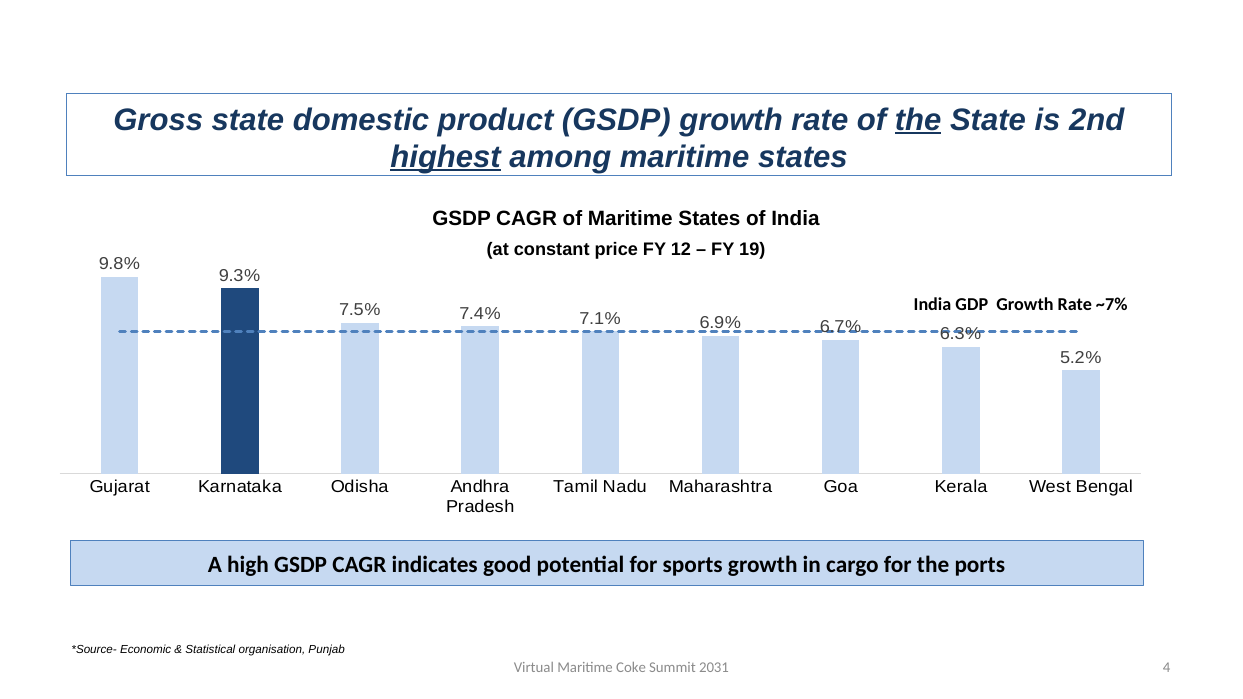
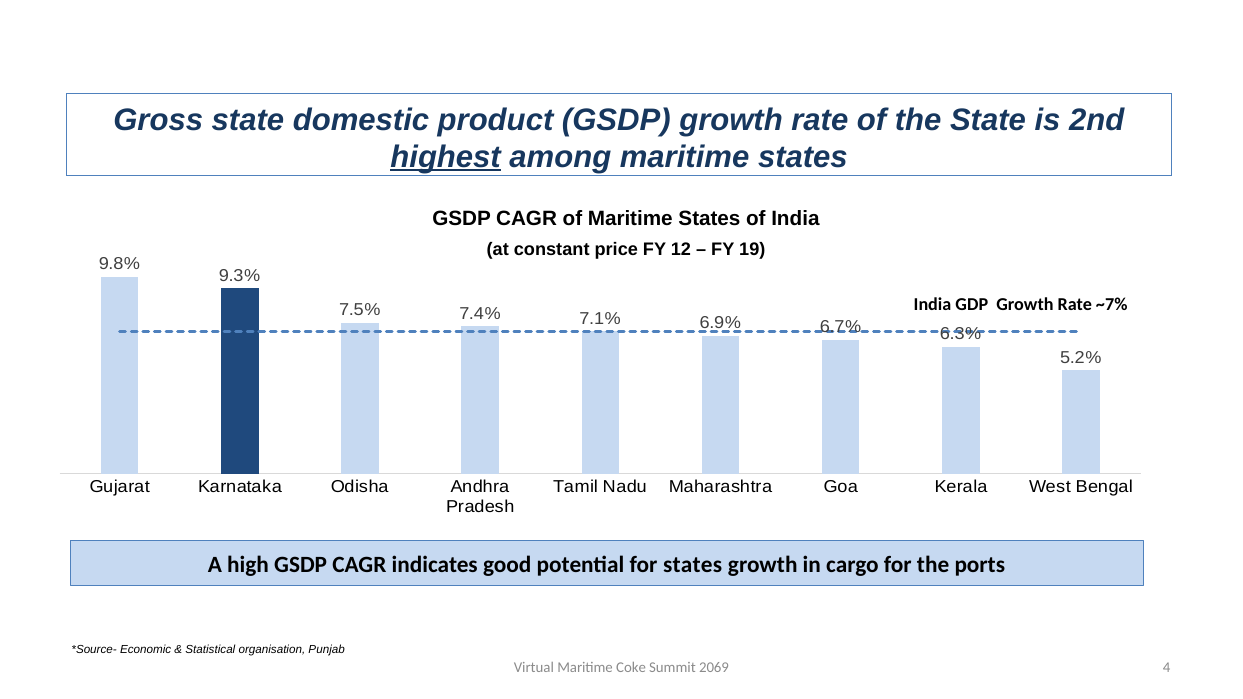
the at (918, 120) underline: present -> none
for sports: sports -> states
2031: 2031 -> 2069
